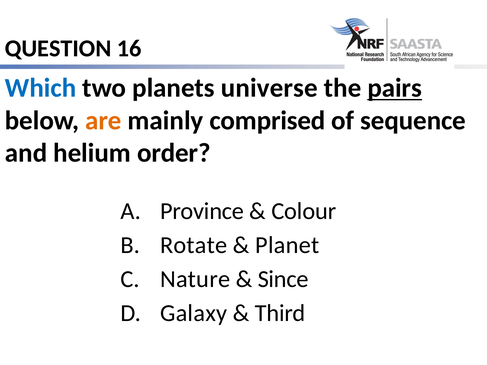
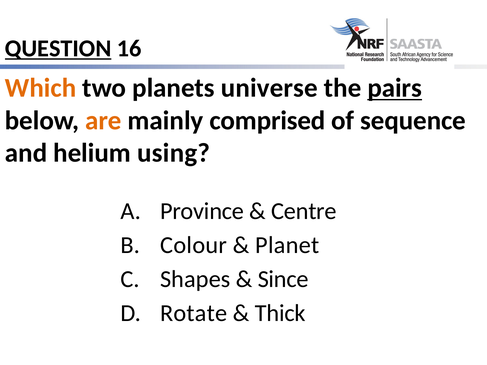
QUESTION underline: none -> present
Which colour: blue -> orange
order: order -> using
Colour: Colour -> Centre
Rotate: Rotate -> Colour
Nature: Nature -> Shapes
Galaxy: Galaxy -> Rotate
Third: Third -> Thick
